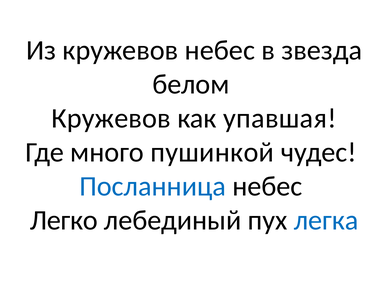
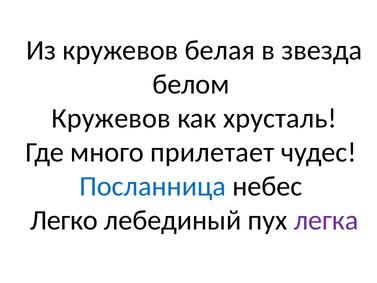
кружевов небес: небес -> белая
упавшая: упавшая -> хрусталь
пушинкой: пушинкой -> прилетает
легка colour: blue -> purple
